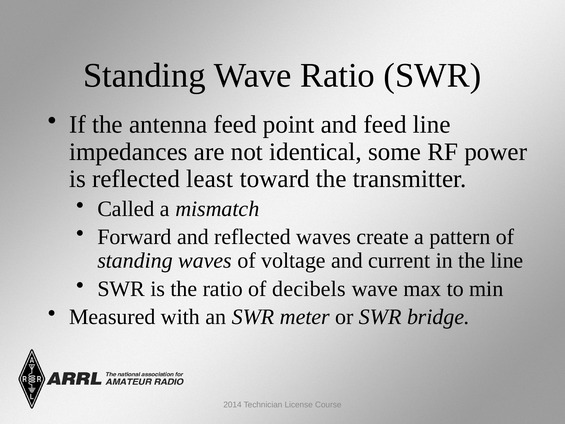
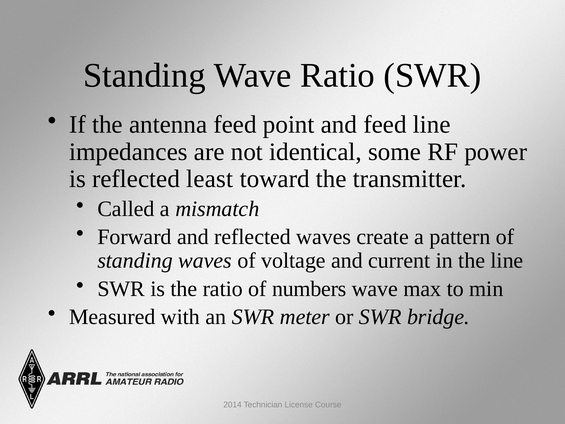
decibels: decibels -> numbers
